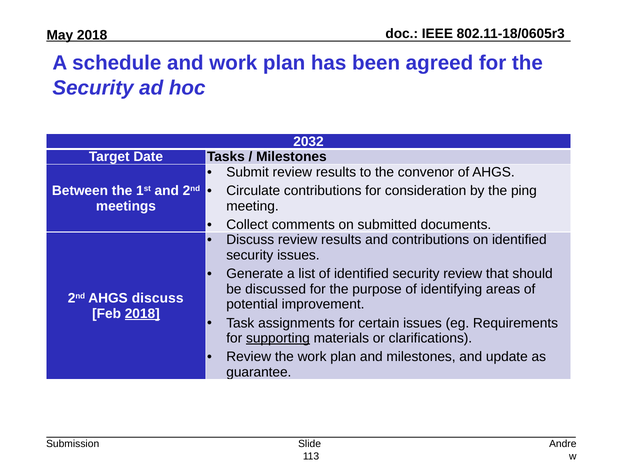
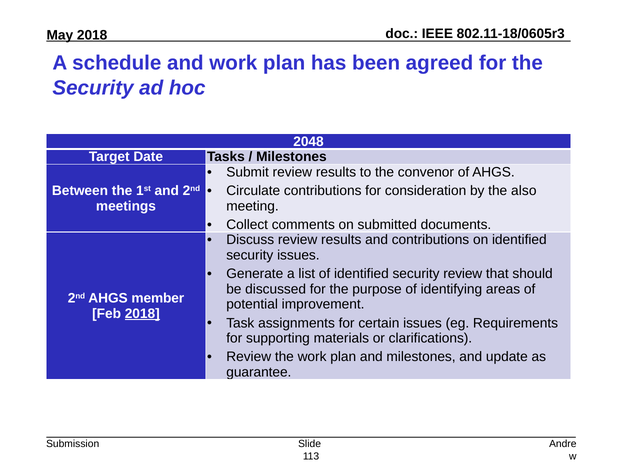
2032: 2032 -> 2048
ping: ping -> also
AHGS discuss: discuss -> member
supporting underline: present -> none
